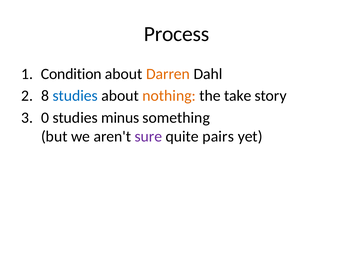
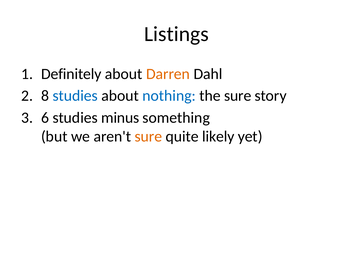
Process: Process -> Listings
Condition: Condition -> Definitely
nothing colour: orange -> blue
the take: take -> sure
0: 0 -> 6
sure at (148, 137) colour: purple -> orange
pairs: pairs -> likely
